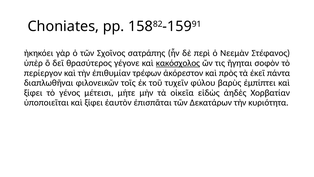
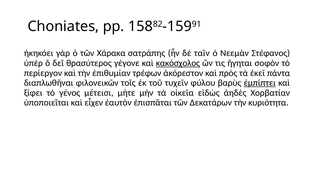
Σχοῖνος: Σχοῖνος -> Χάρακα
περὶ: περὶ -> ταῖν
ἐμπίπτει underline: none -> present
ὑποποιεῖται καὶ ξίφει: ξίφει -> εἶχεν
